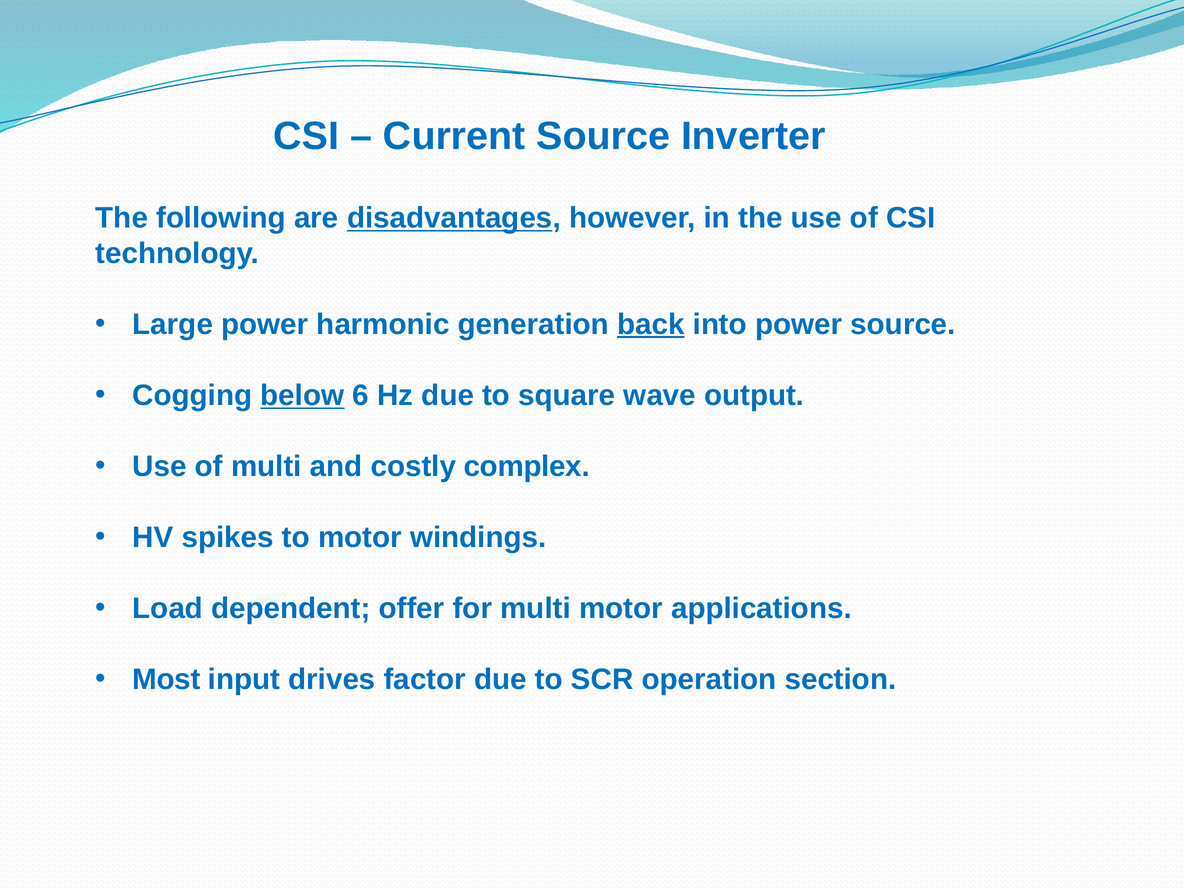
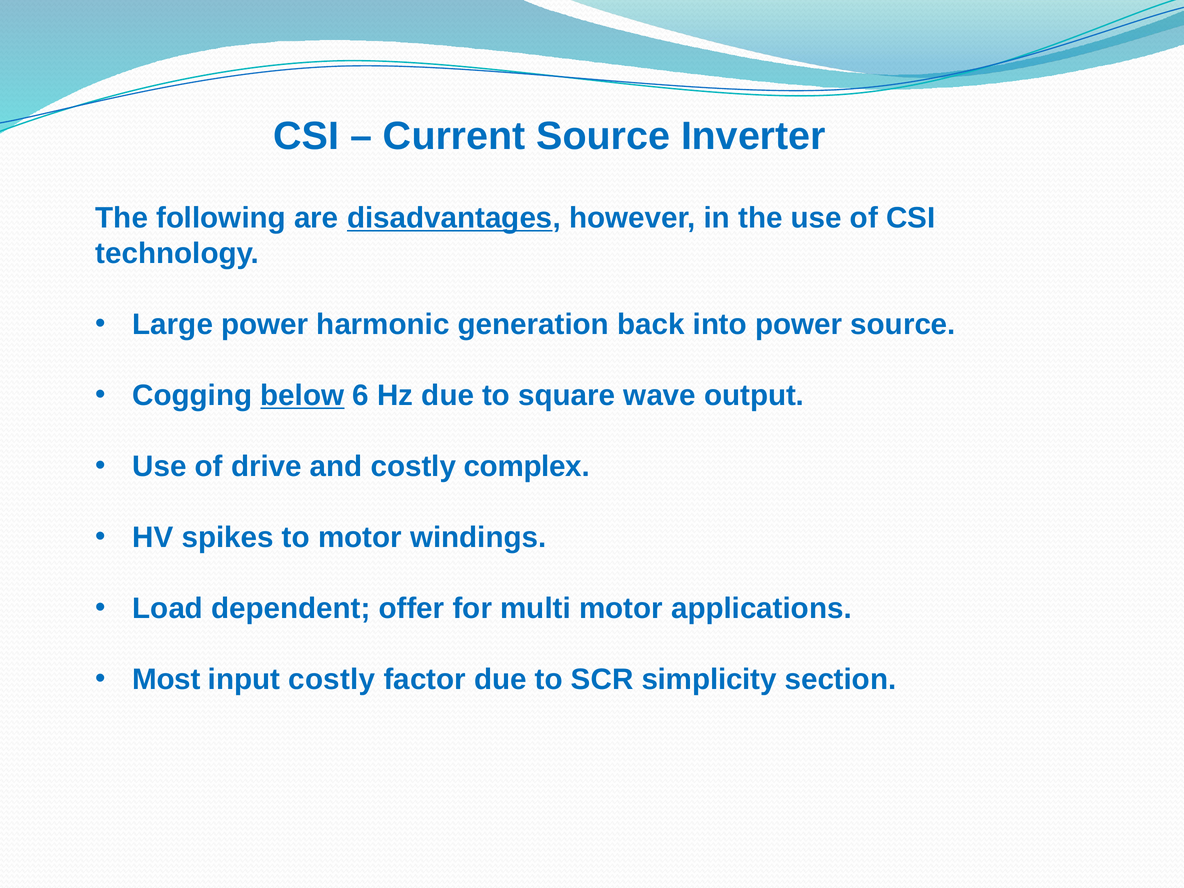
back underline: present -> none
of multi: multi -> drive
input drives: drives -> costly
operation: operation -> simplicity
